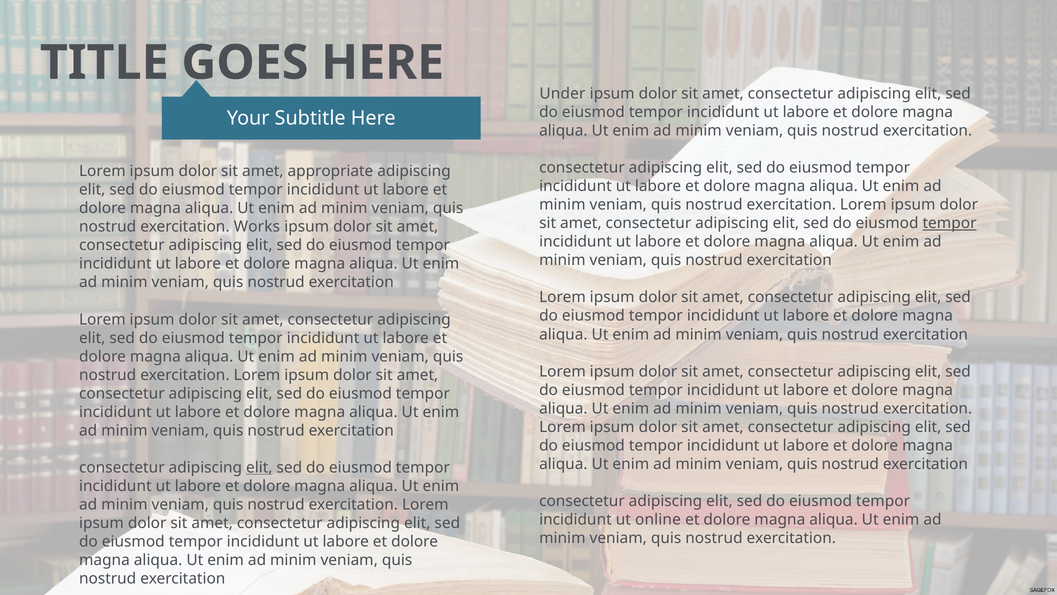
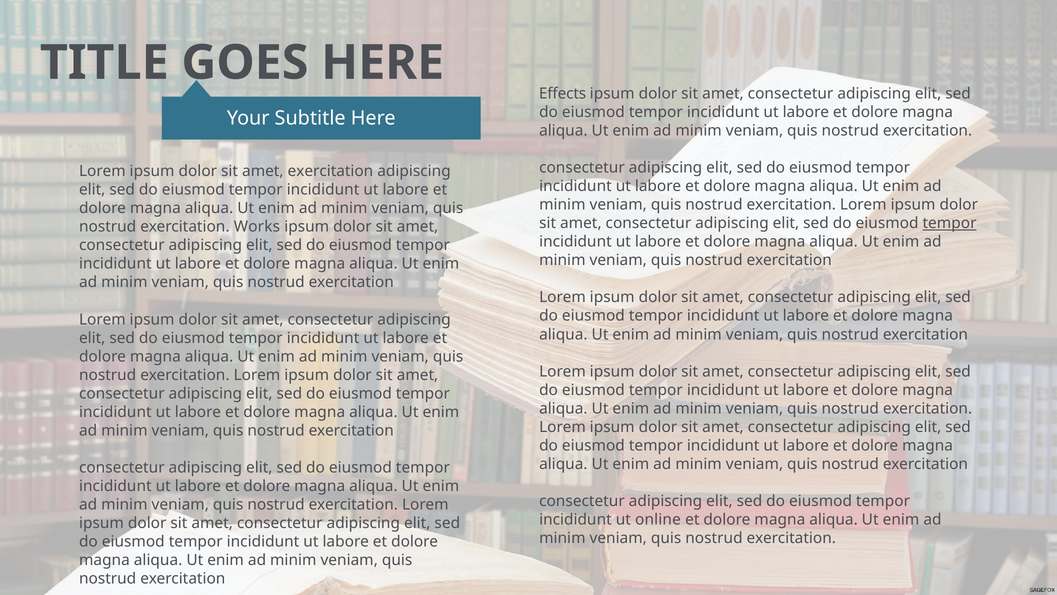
Under: Under -> Effects
amet appropriate: appropriate -> exercitation
elit at (259, 467) underline: present -> none
